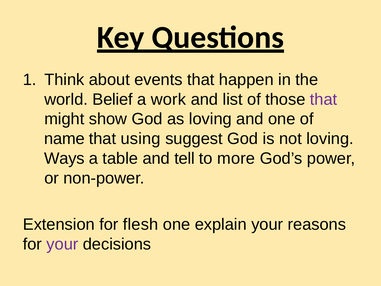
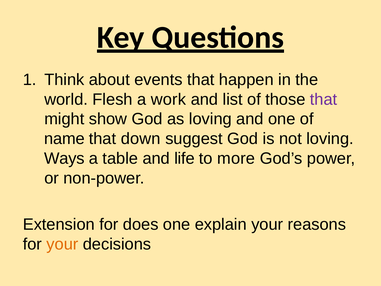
Belief: Belief -> Flesh
using: using -> down
tell: tell -> life
flesh: flesh -> does
your at (62, 244) colour: purple -> orange
